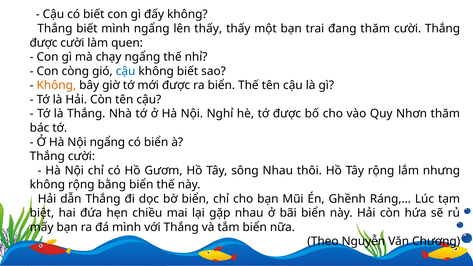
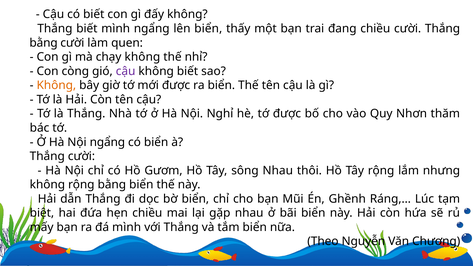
lên thấy: thấy -> biển
đang thăm: thăm -> chiều
được at (44, 43): được -> bằng
chạy ngẩng: ngẩng -> không
cậu at (126, 71) colour: blue -> purple
